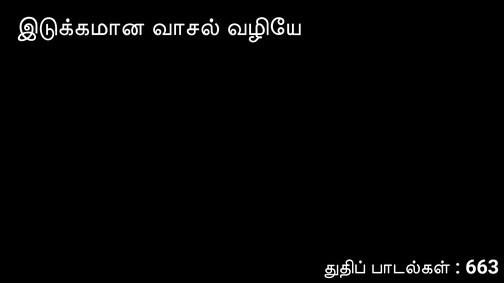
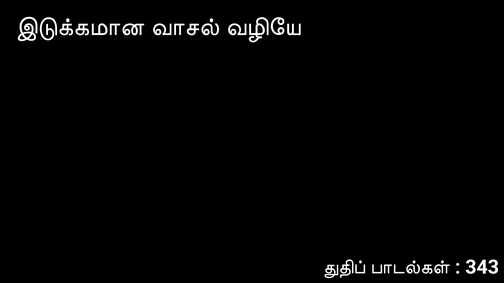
663: 663 -> 343
